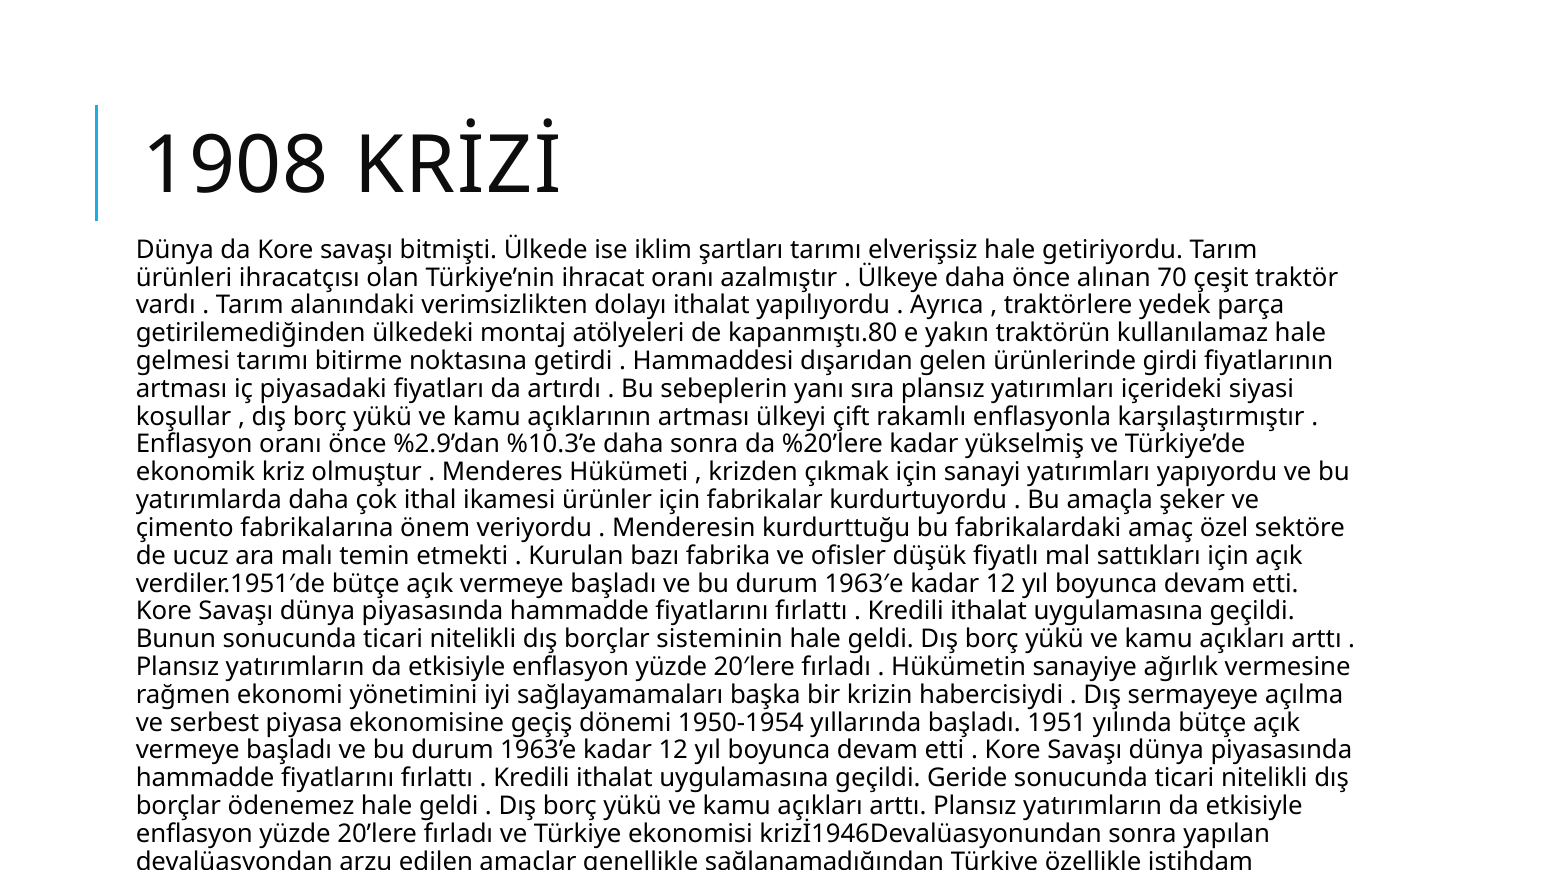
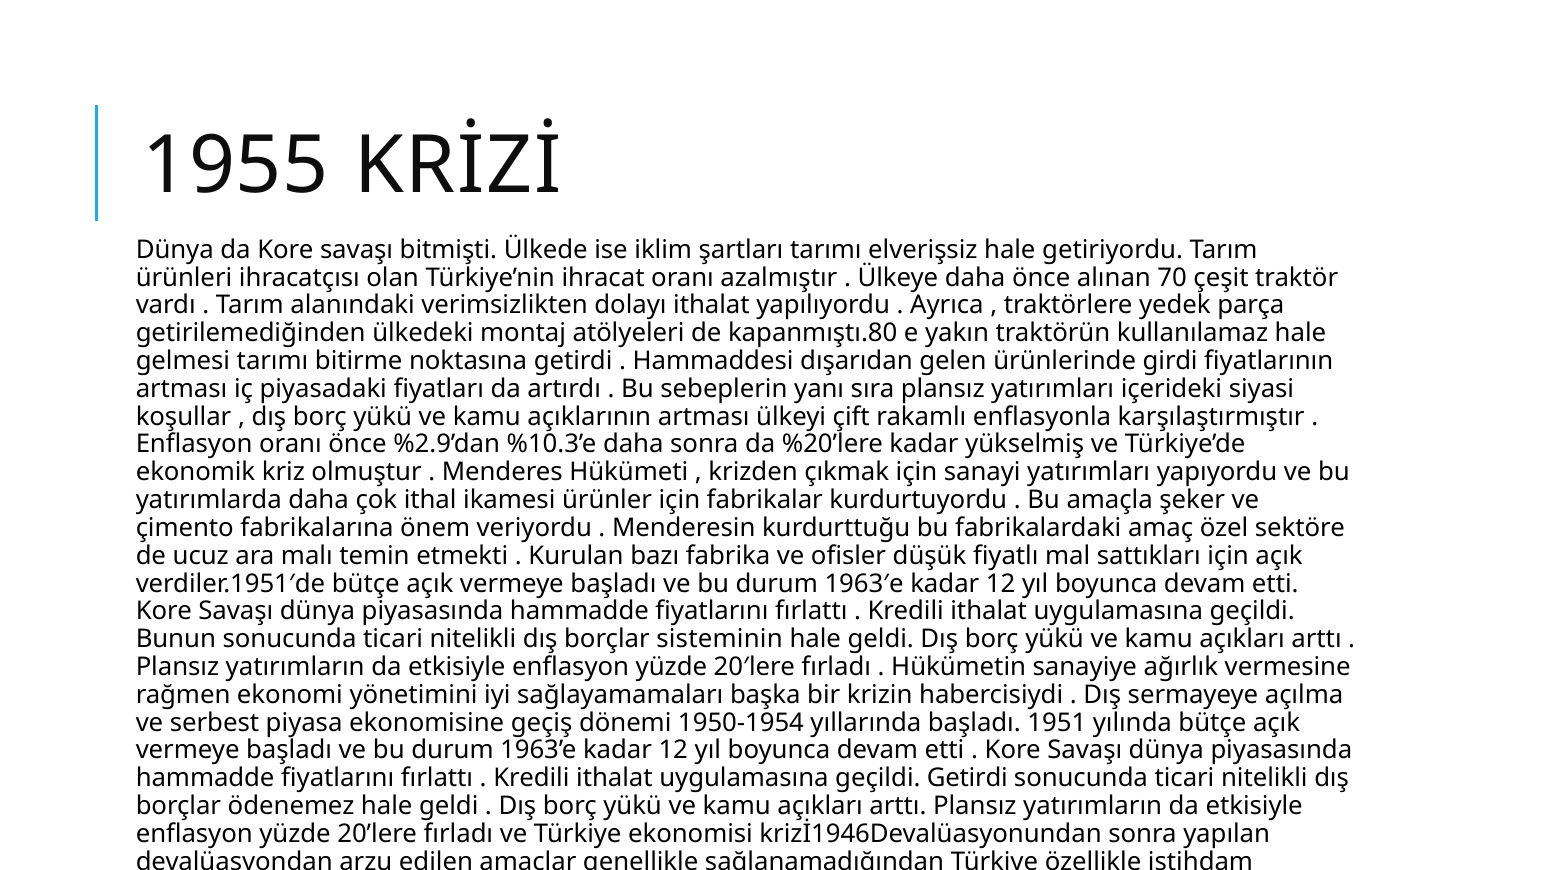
1908: 1908 -> 1955
geçildi Geride: Geride -> Getirdi
